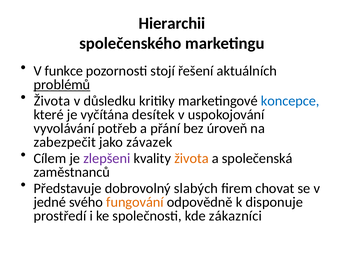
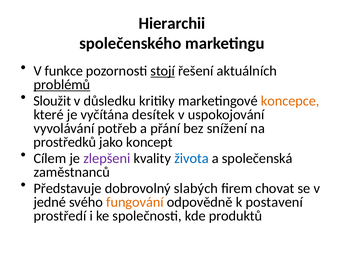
stojí underline: none -> present
Života at (52, 101): Života -> Sloužit
koncepce colour: blue -> orange
úroveň: úroveň -> snížení
zabezpečit: zabezpečit -> prostředků
závazek: závazek -> koncept
života at (191, 158) colour: orange -> blue
disponuje: disponuje -> postavení
zákazníci: zákazníci -> produktů
